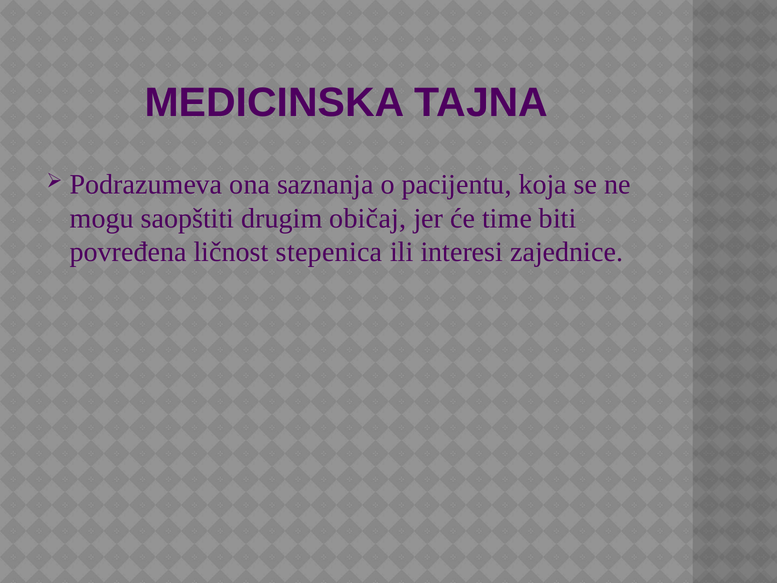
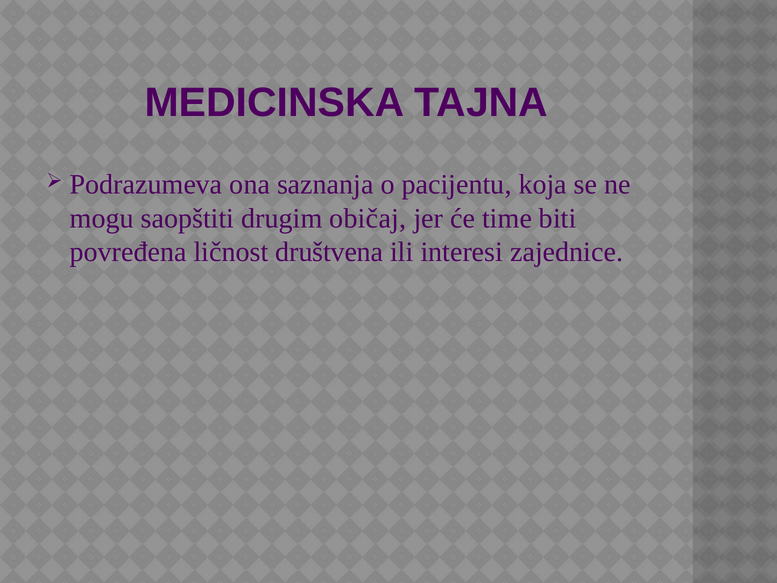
stepenica: stepenica -> društvena
